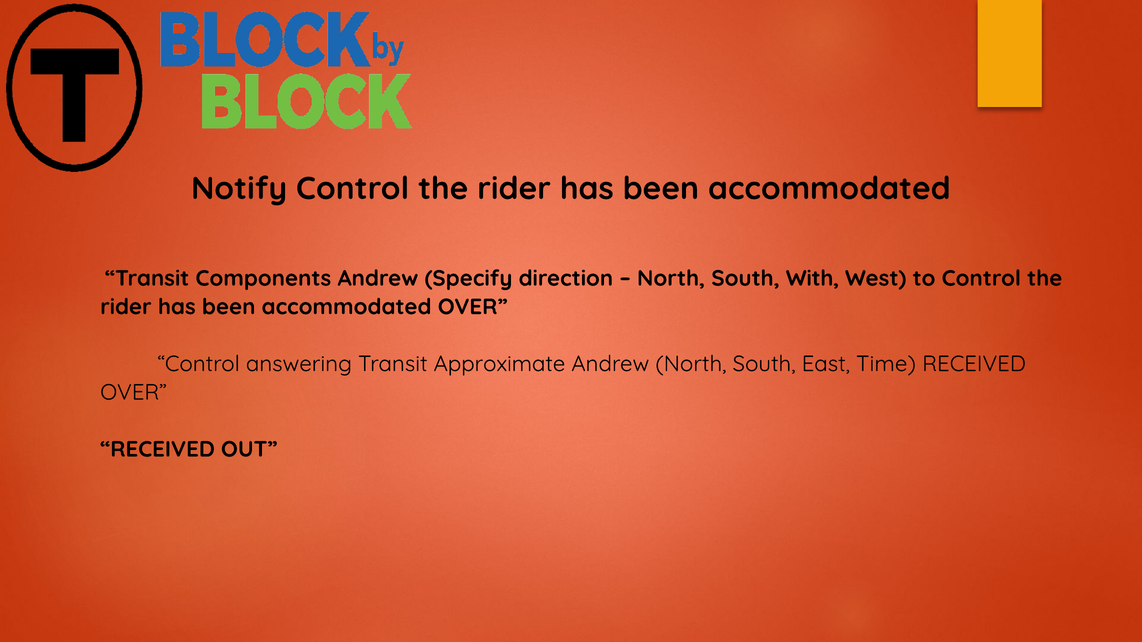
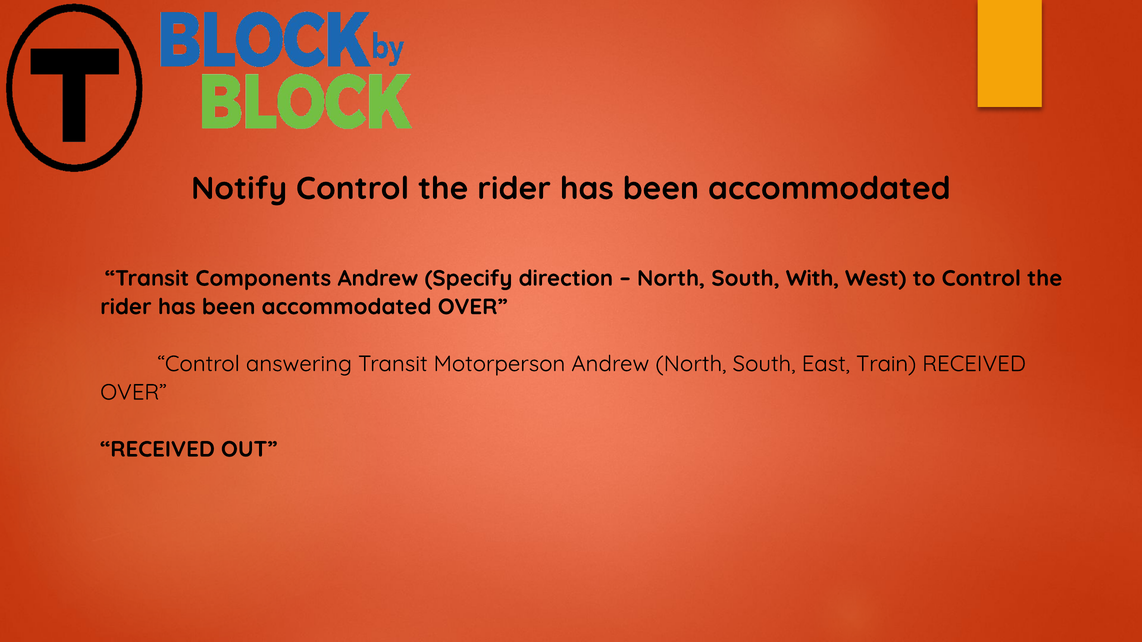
Approximate: Approximate -> Motorperson
Time: Time -> Train
